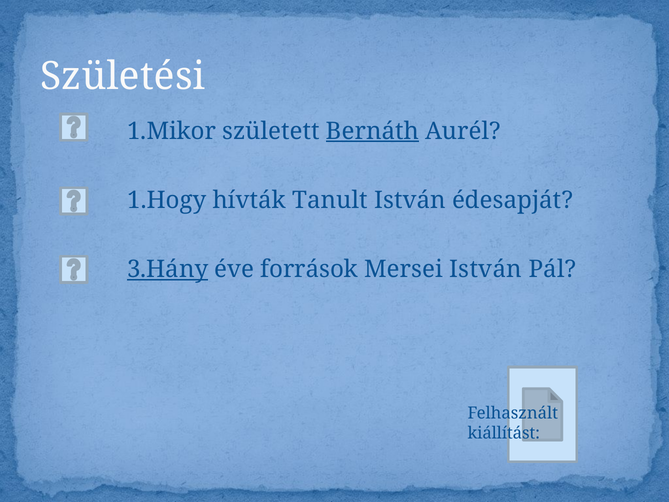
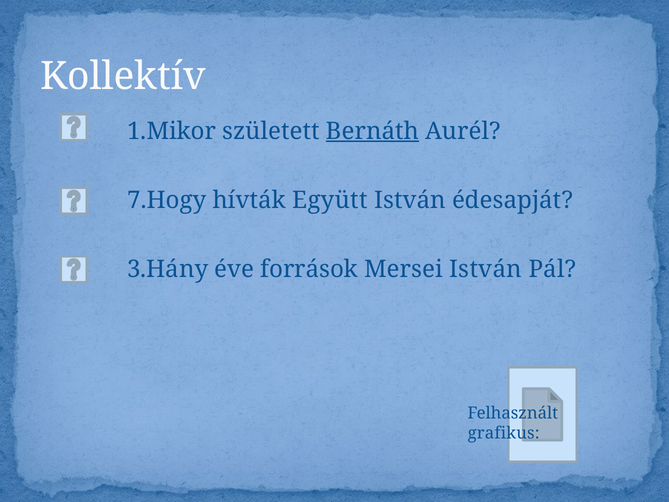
Születési: Születési -> Kollektív
1.Hogy: 1.Hogy -> 7.Hogy
Tanult: Tanult -> Együtt
3.Hány underline: present -> none
kiállítást: kiállítást -> grafikus
